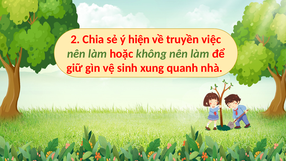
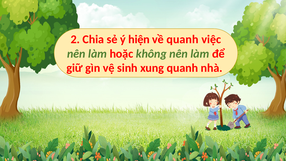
về truyền: truyền -> quanh
